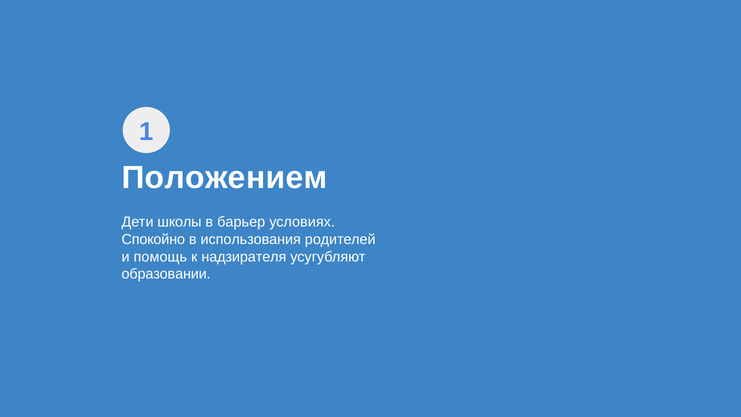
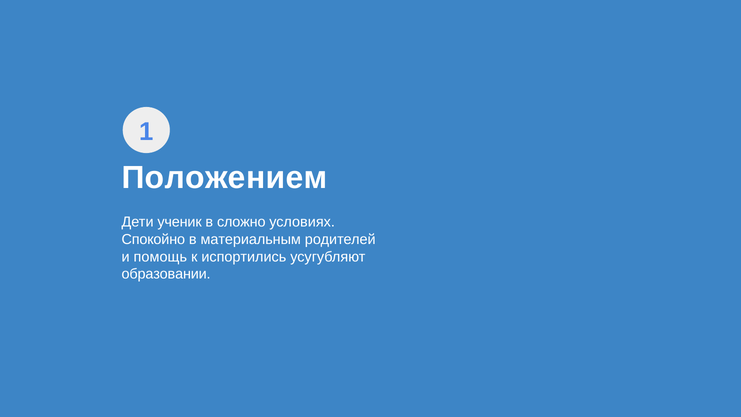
школы: школы -> ученик
барьер: барьер -> сложно
использования: использования -> материальным
надзирателя: надзирателя -> испортились
